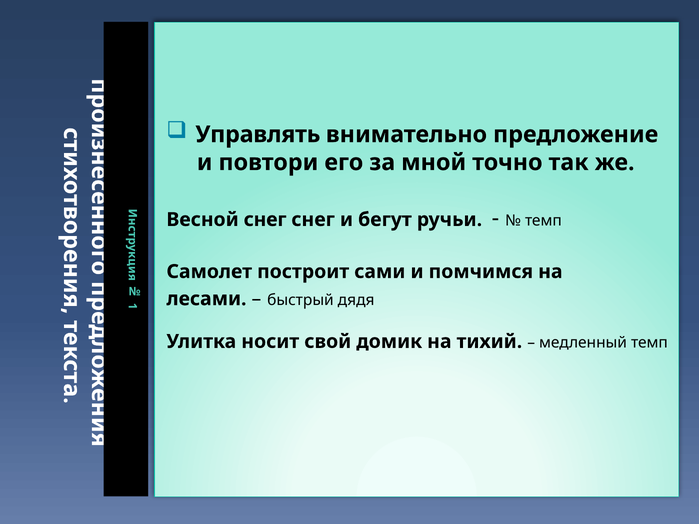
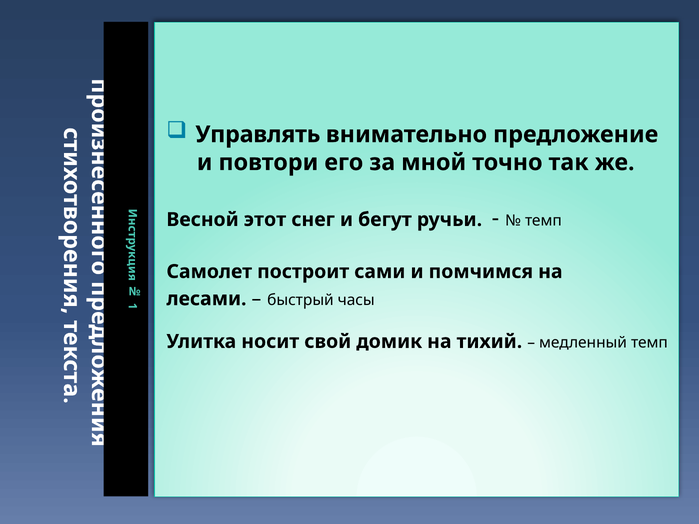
Весной снег: снег -> этот
дядя: дядя -> часы
